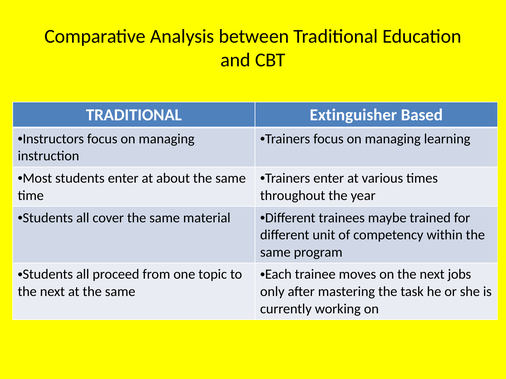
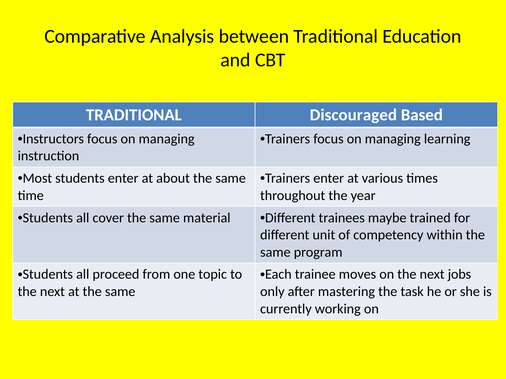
Extinguisher: Extinguisher -> Discouraged
